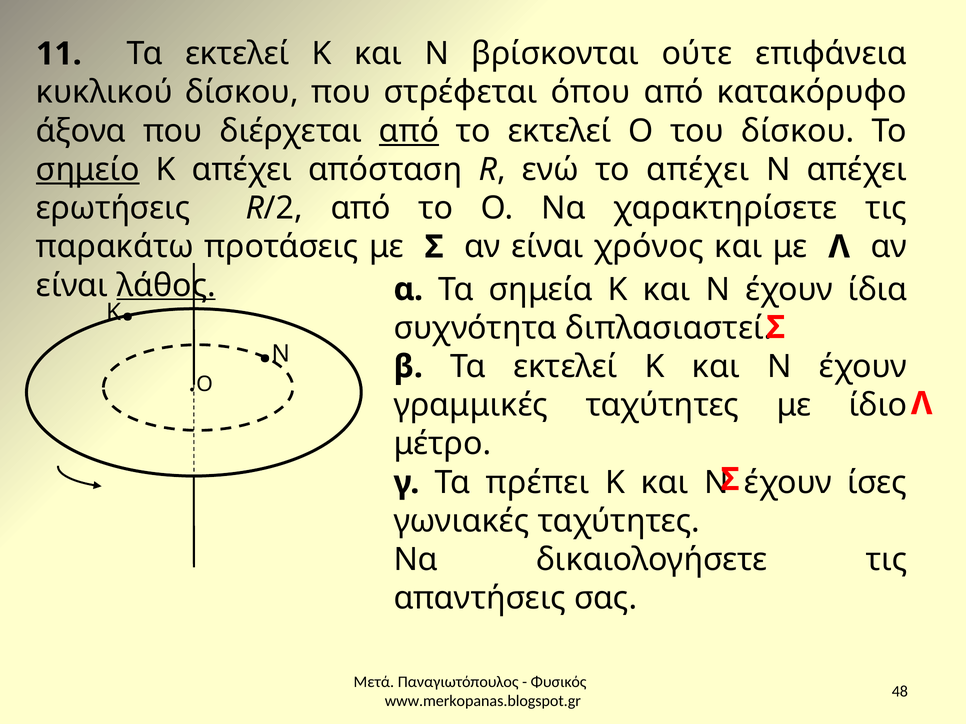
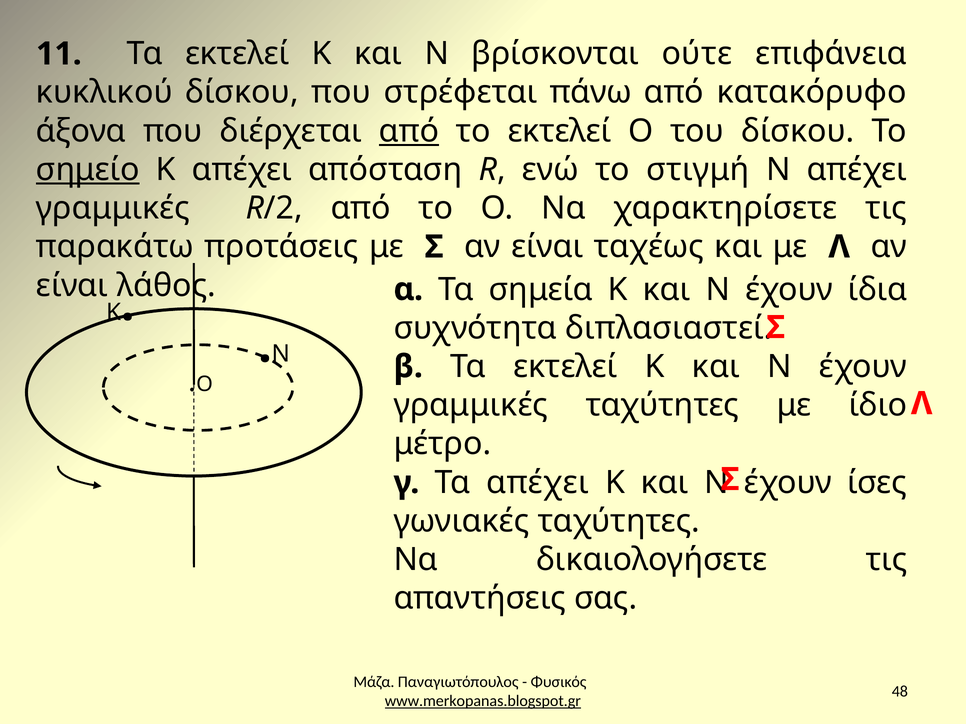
όπου: όπου -> πάνω
το απέχει: απέχει -> στιγμή
ερωτήσεις at (113, 208): ερωτήσεις -> γραμμικές
χρόνος: χρόνος -> ταχέως
λάθος underline: present -> none
Τα πρέπει: πρέπει -> απέχει
Μετά: Μετά -> Μάζα
www.merkopanas.blogspot.gr underline: none -> present
